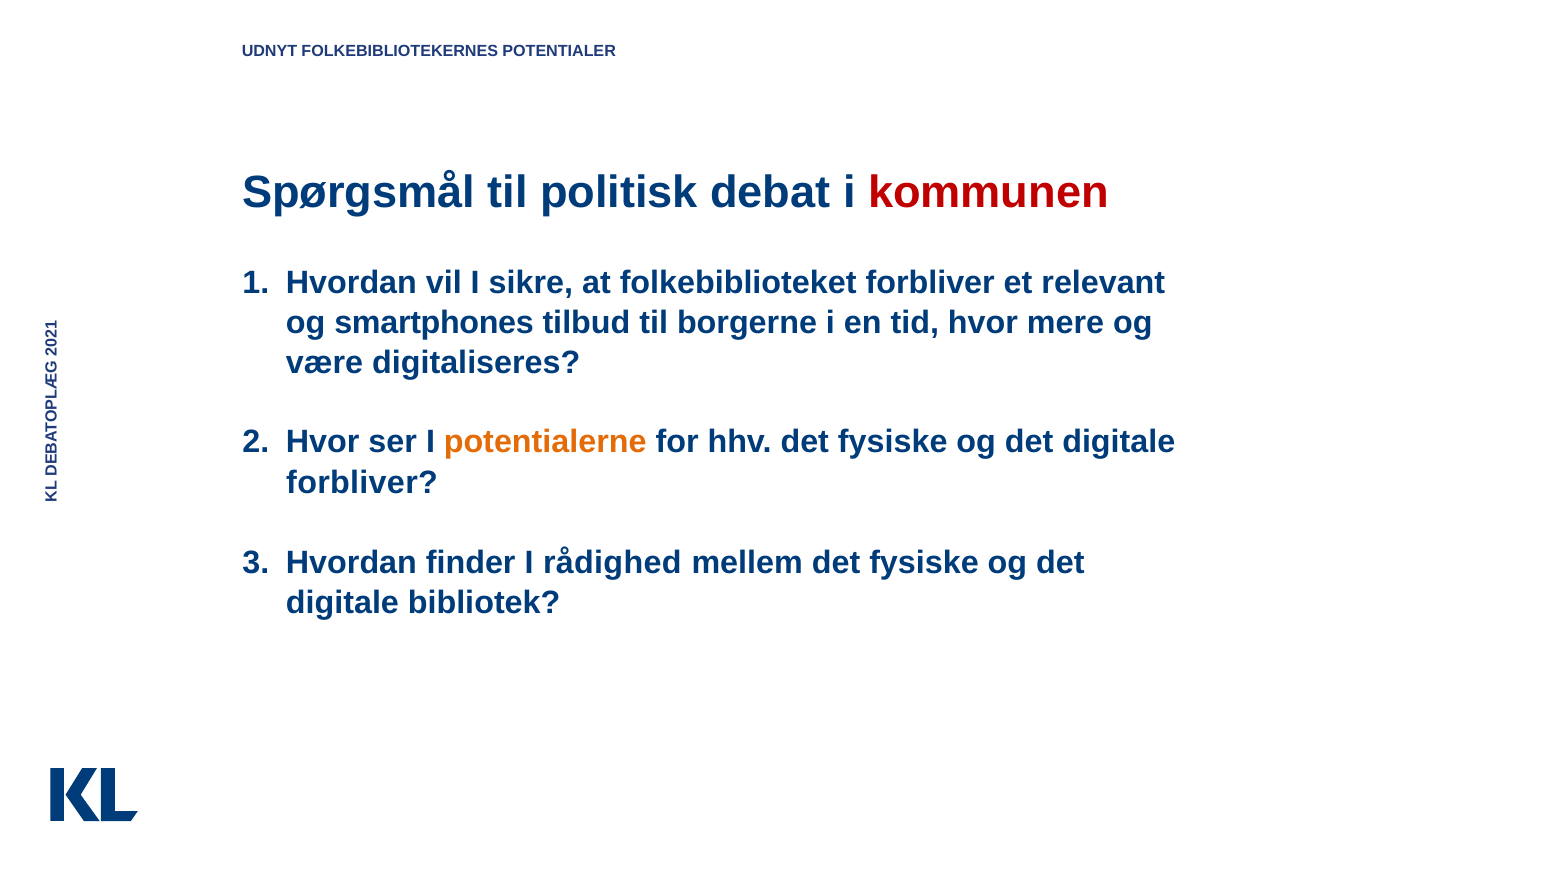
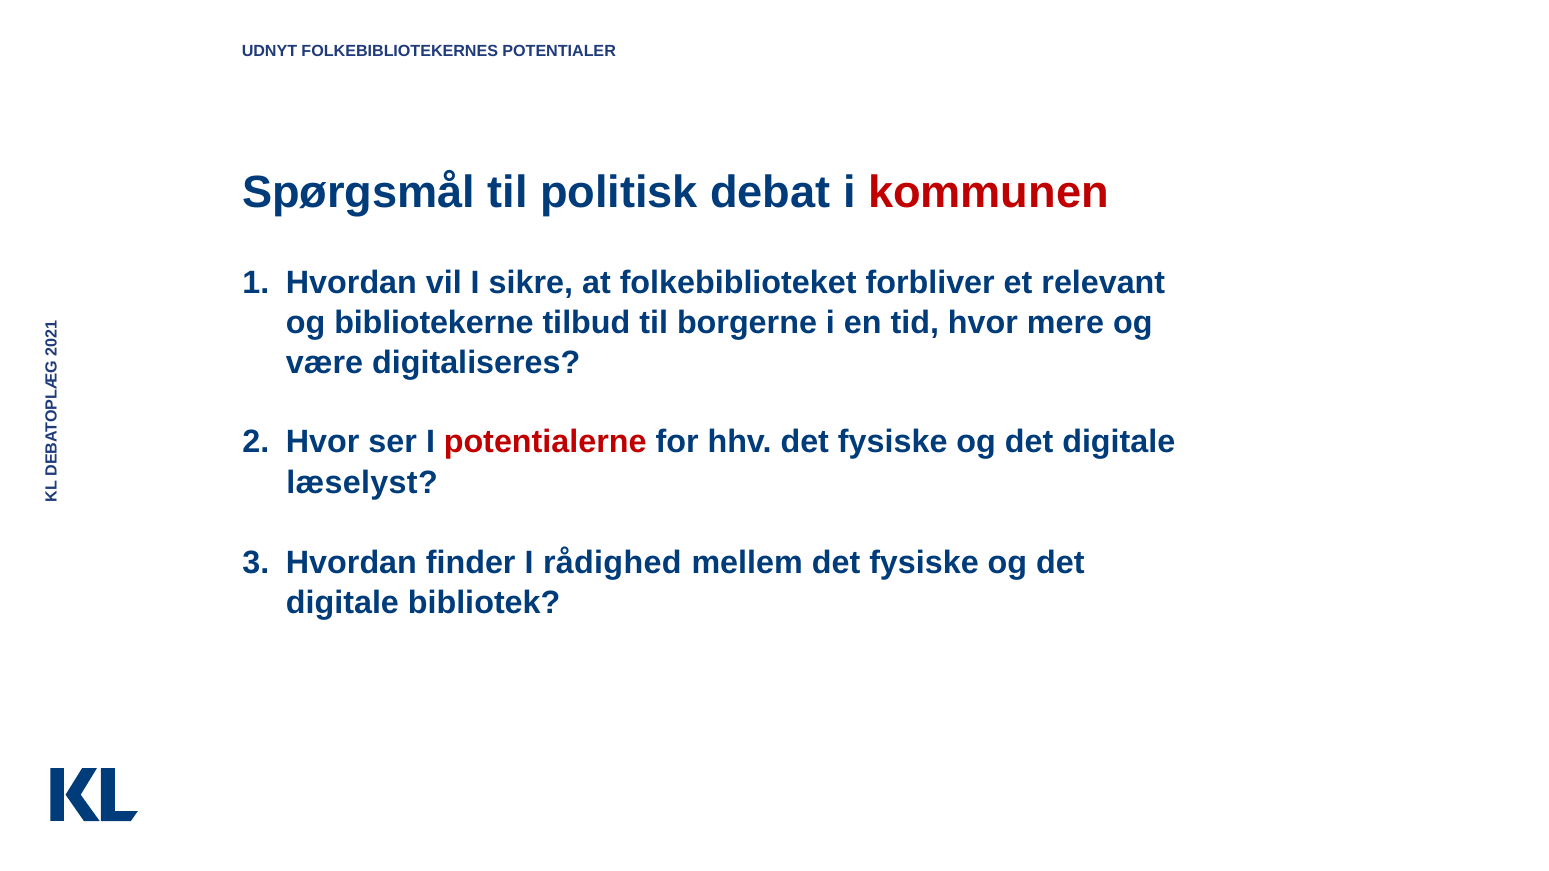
smartphones: smartphones -> bibliotekerne
potentialerne colour: orange -> red
forbliver at (362, 483): forbliver -> læselyst
